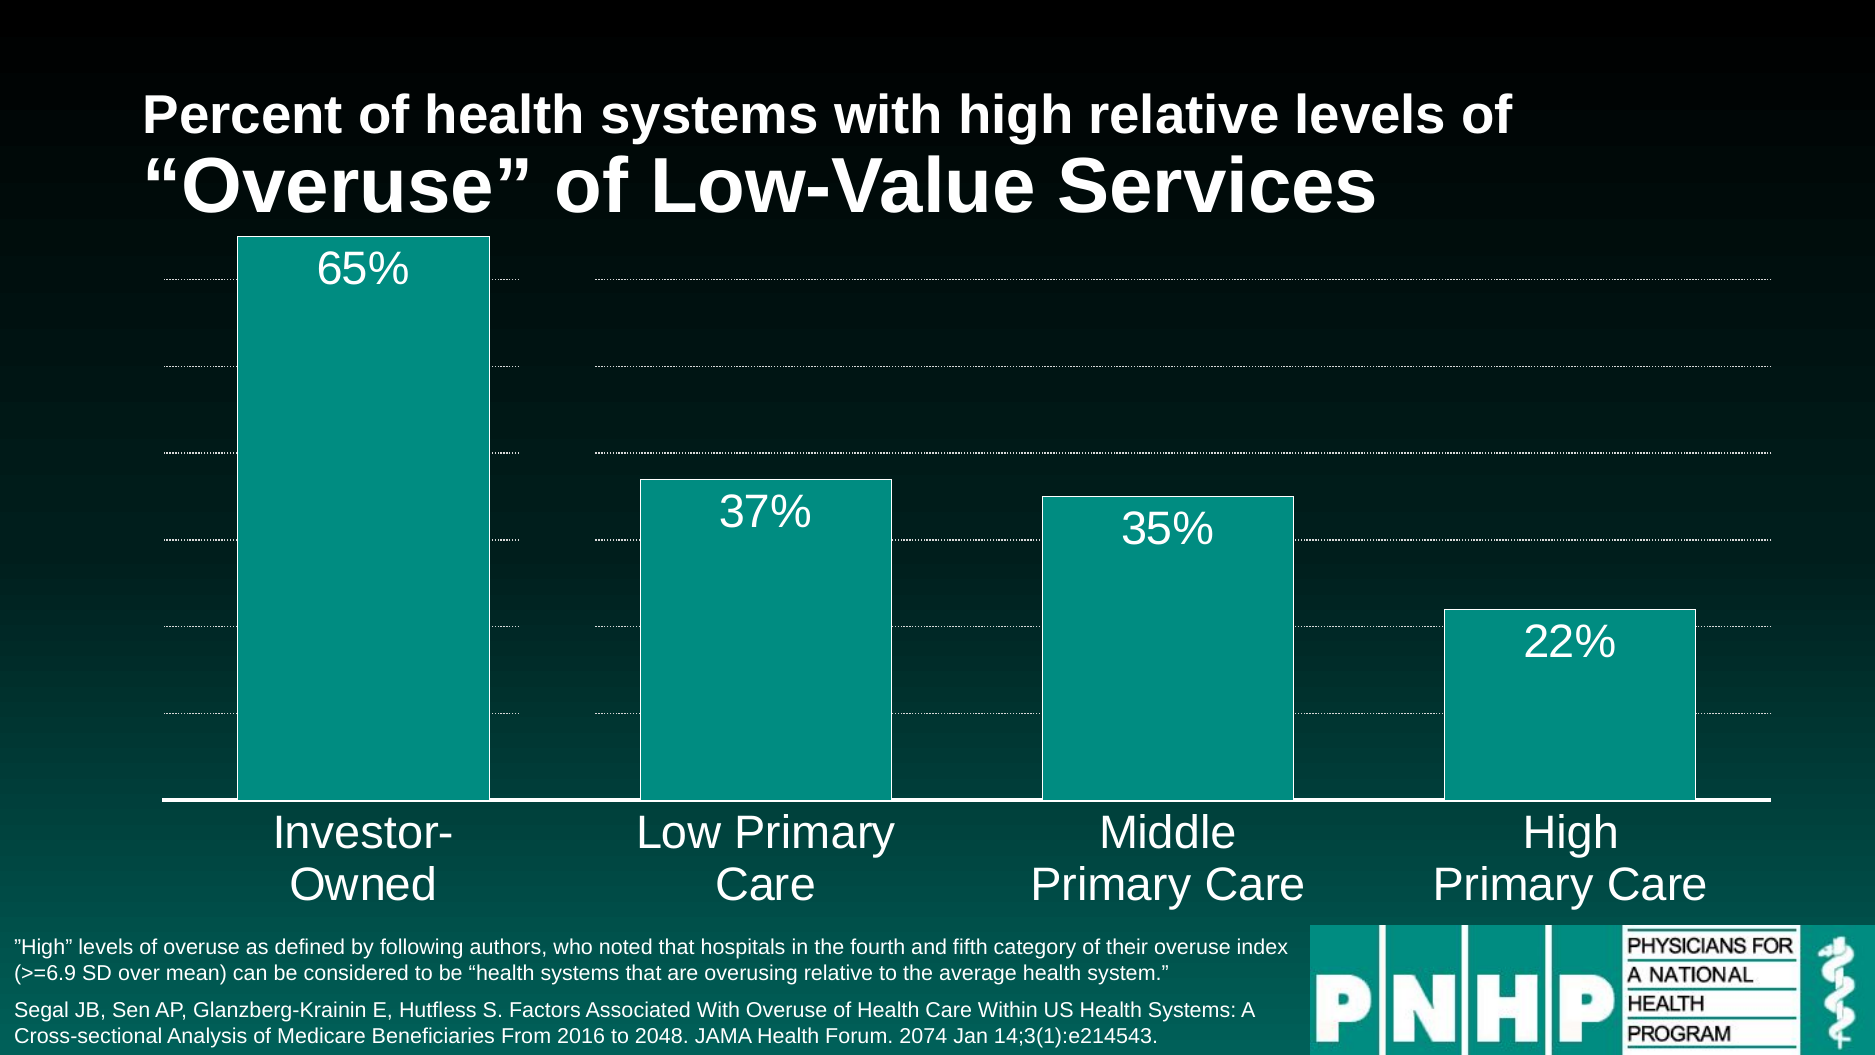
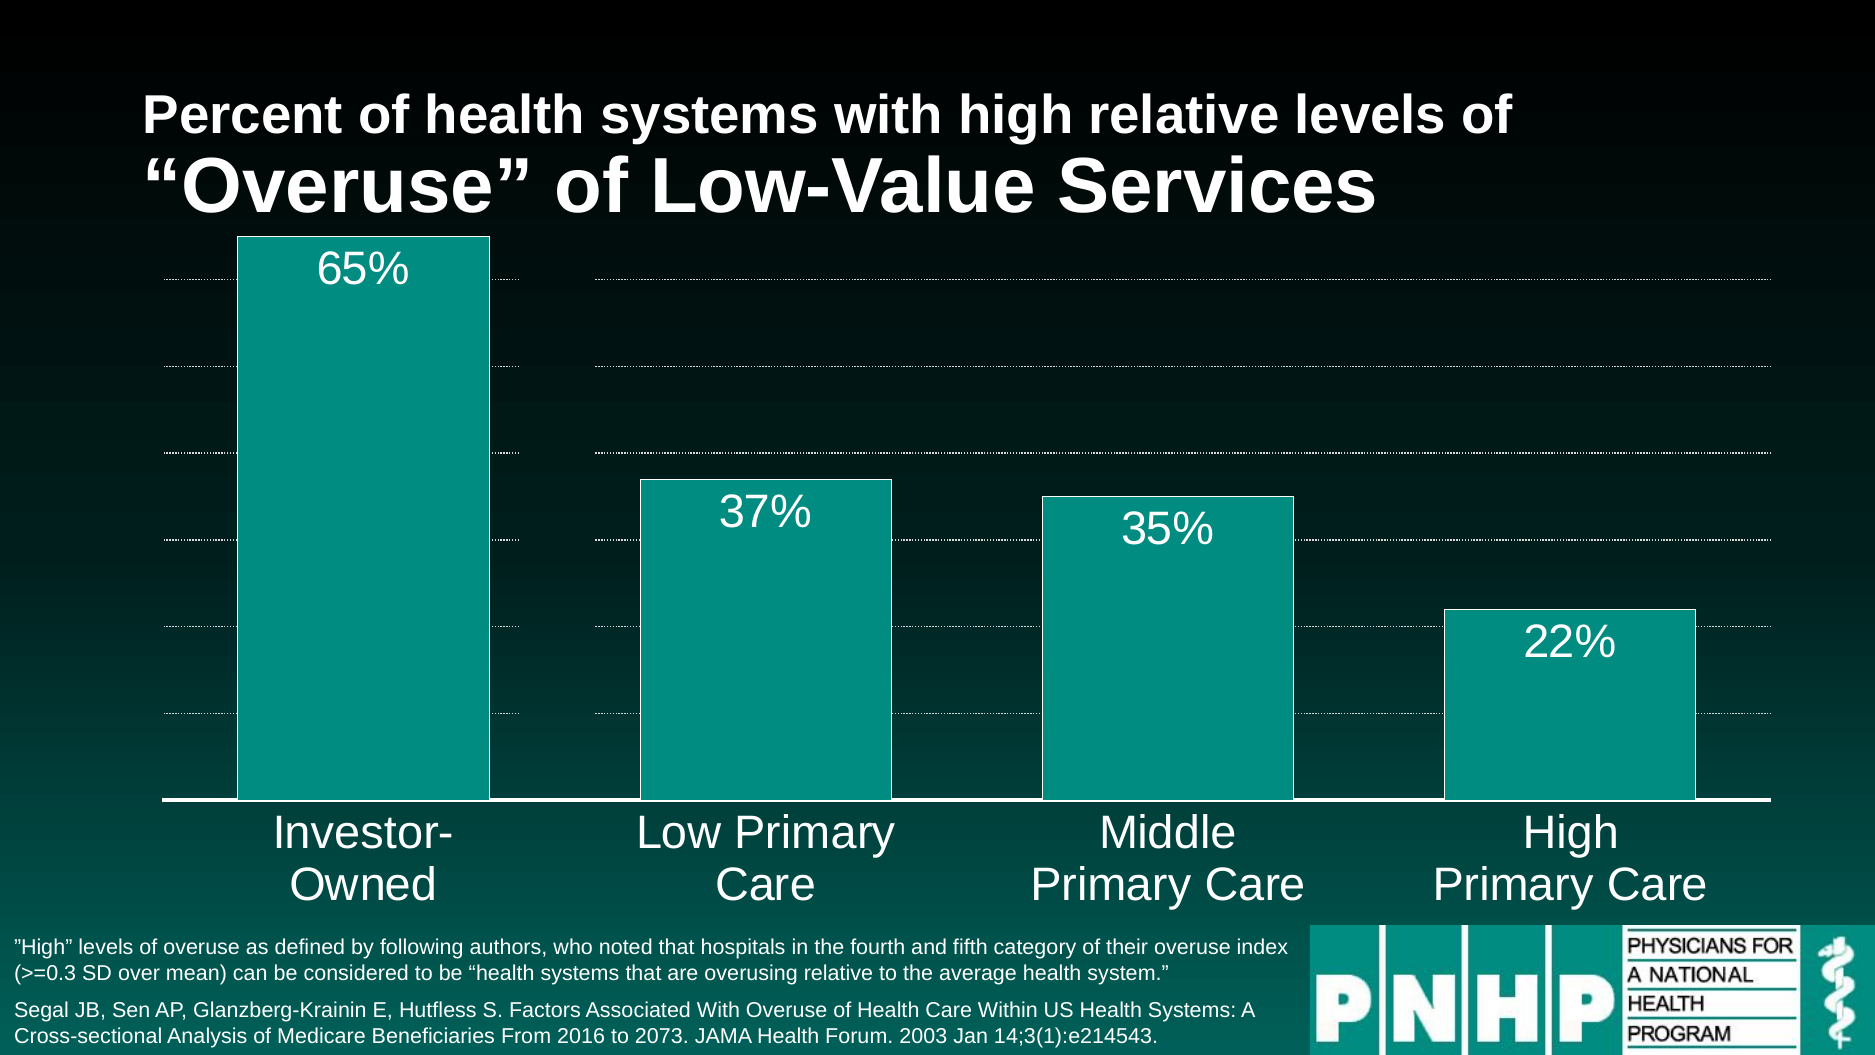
>=6.9: >=6.9 -> >=0.3
2048: 2048 -> 2073
2074: 2074 -> 2003
